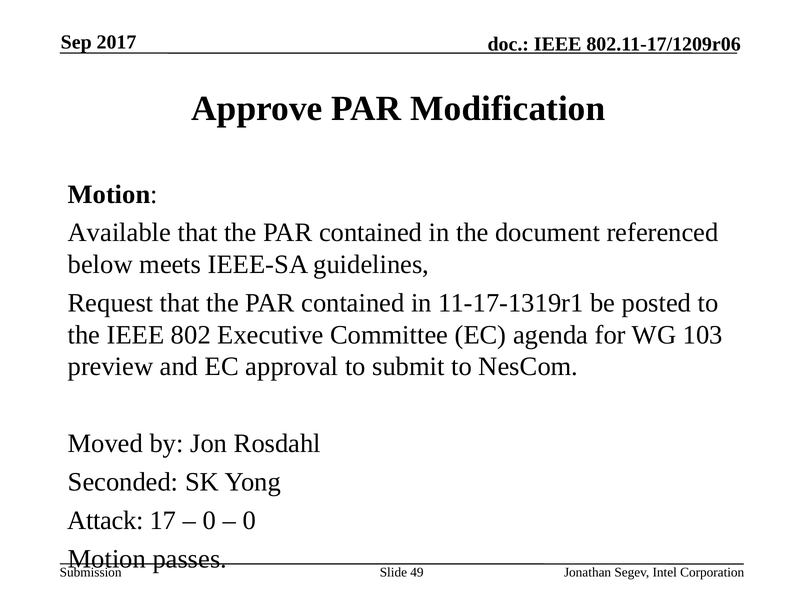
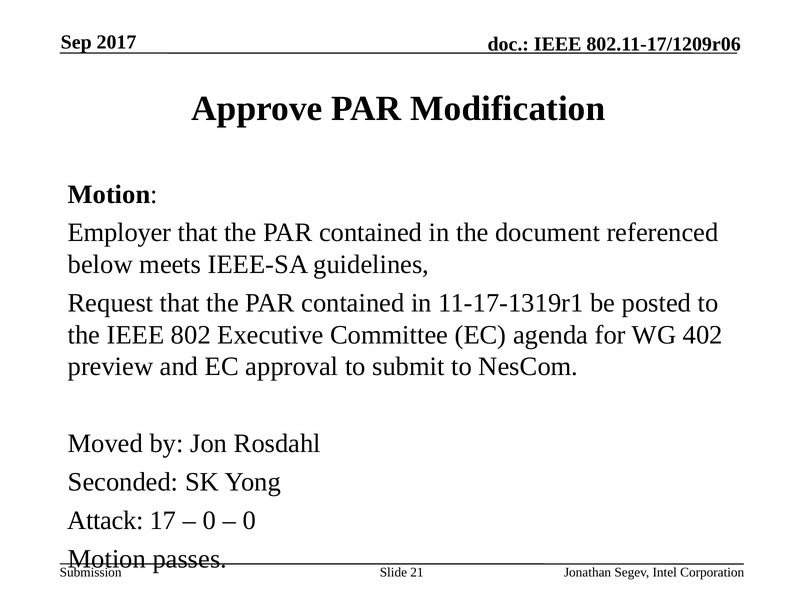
Available: Available -> Employer
103: 103 -> 402
49: 49 -> 21
